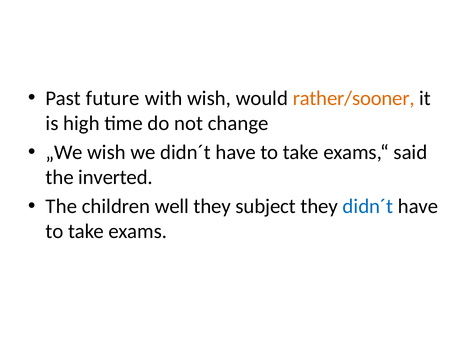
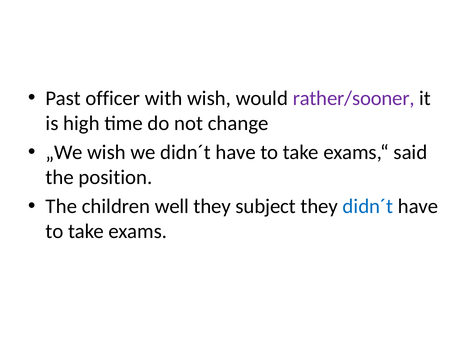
future: future -> officer
rather/sooner colour: orange -> purple
inverted: inverted -> position
